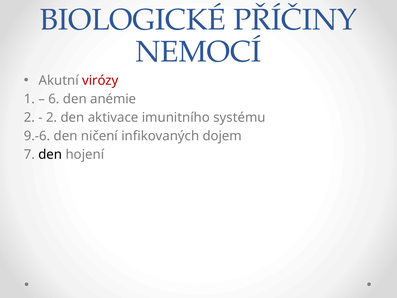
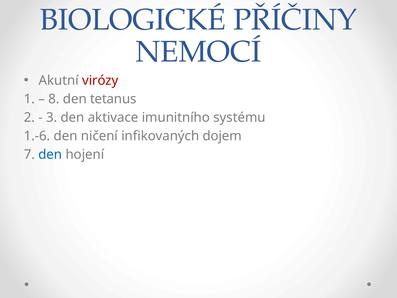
6: 6 -> 8
anémie: anémie -> tetanus
2 at (52, 117): 2 -> 3
9.-6: 9.-6 -> 1.-6
den at (50, 154) colour: black -> blue
